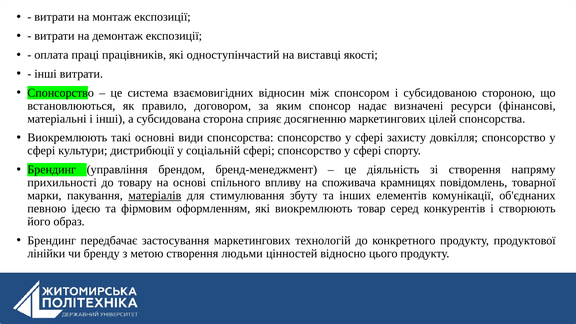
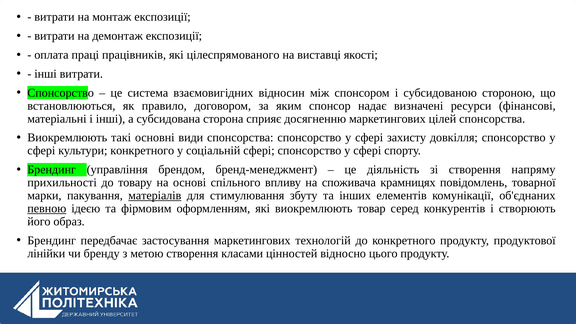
одноступінчастий: одноступінчастий -> цілеспрямованого
культури дистрибюції: дистрибюції -> конкретного
певною underline: none -> present
людьми: людьми -> класами
